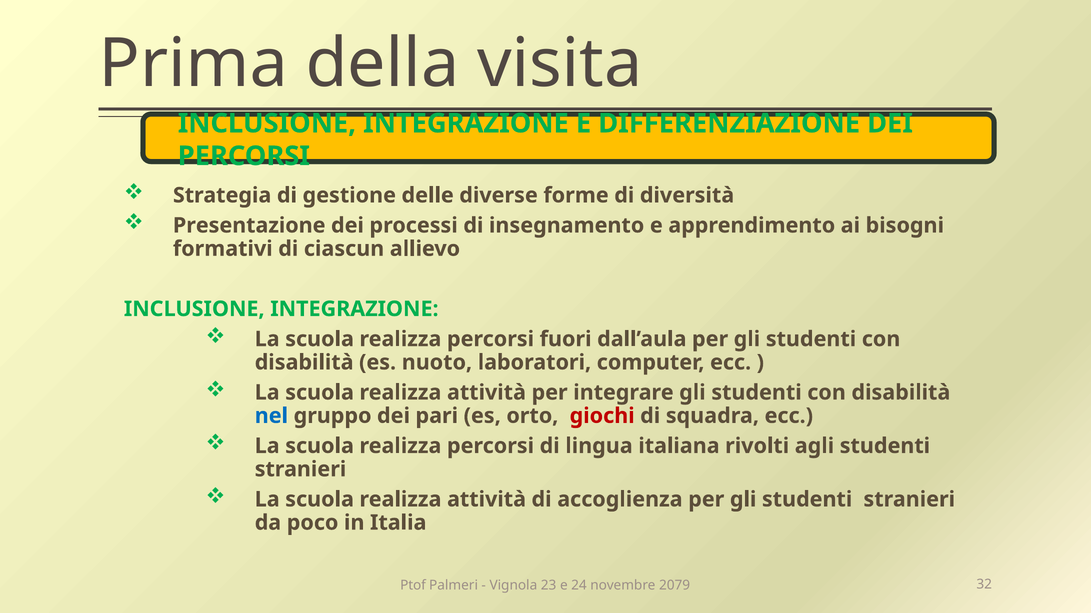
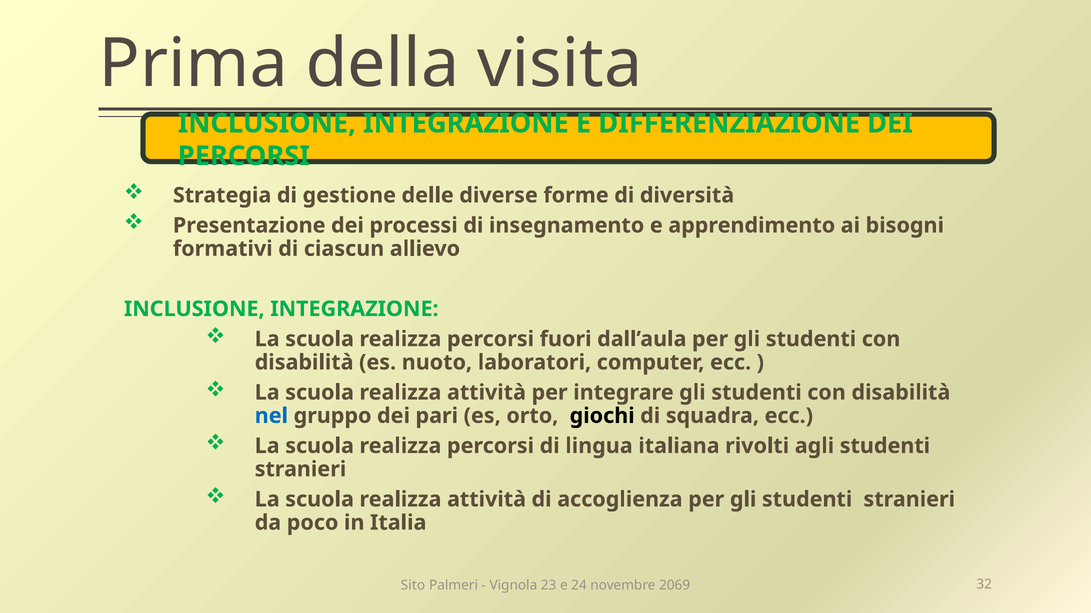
giochi colour: red -> black
Ptof: Ptof -> Sito
2079: 2079 -> 2069
